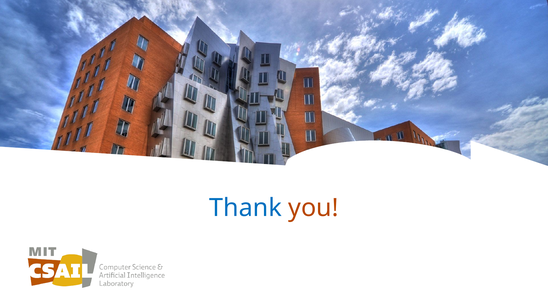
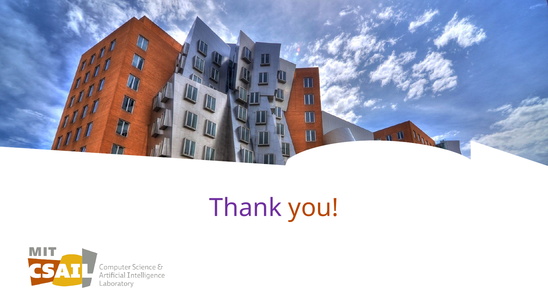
Thank colour: blue -> purple
